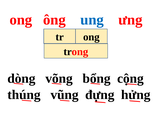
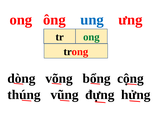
ong at (91, 37) colour: black -> green
